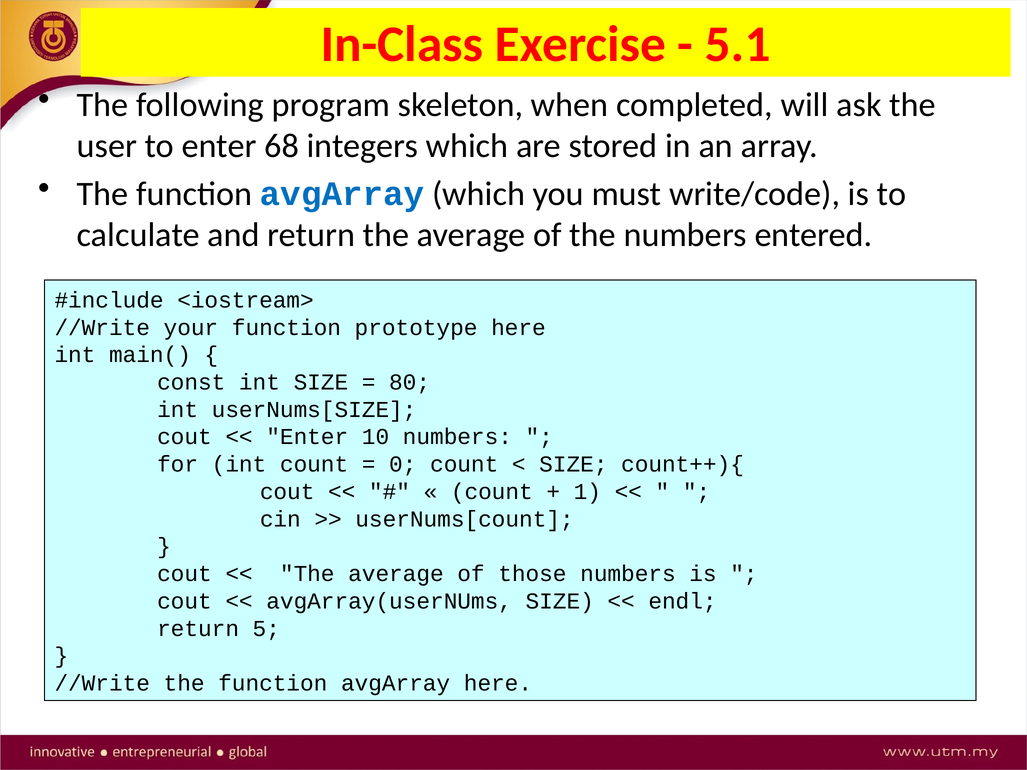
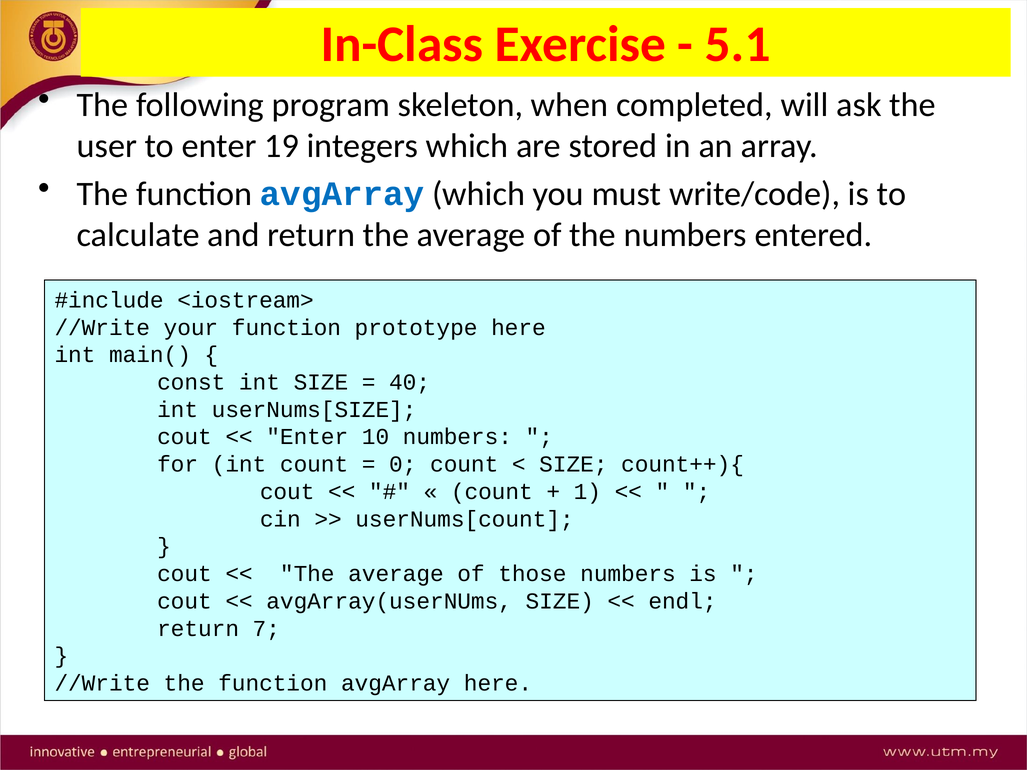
68: 68 -> 19
80: 80 -> 40
5: 5 -> 7
